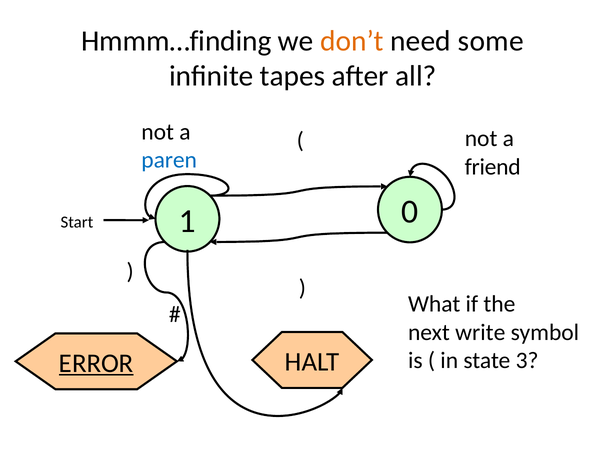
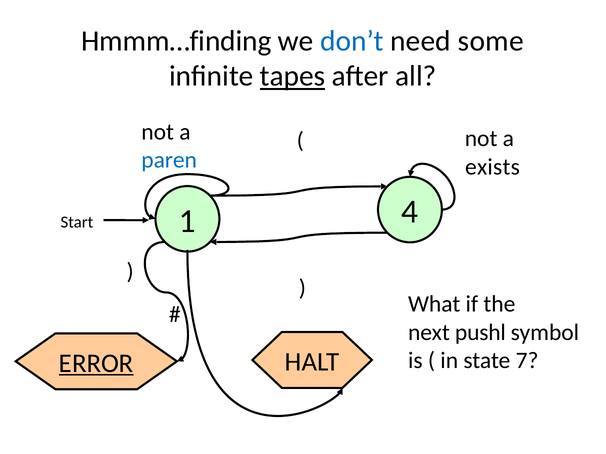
don’t colour: orange -> blue
tapes underline: none -> present
friend: friend -> exists
0: 0 -> 4
write: write -> pushl
3: 3 -> 7
